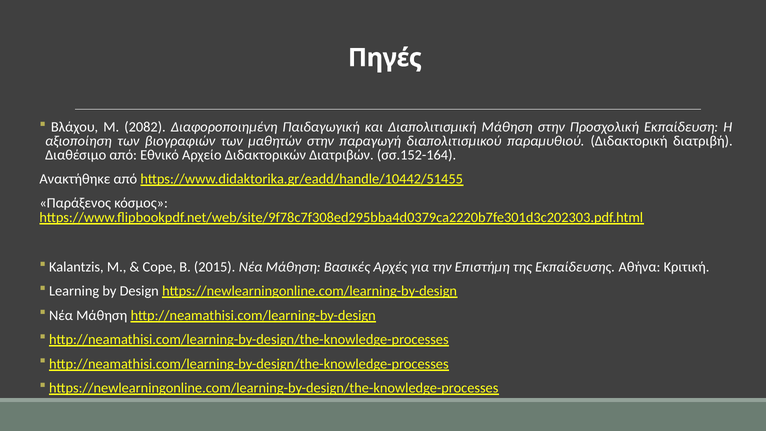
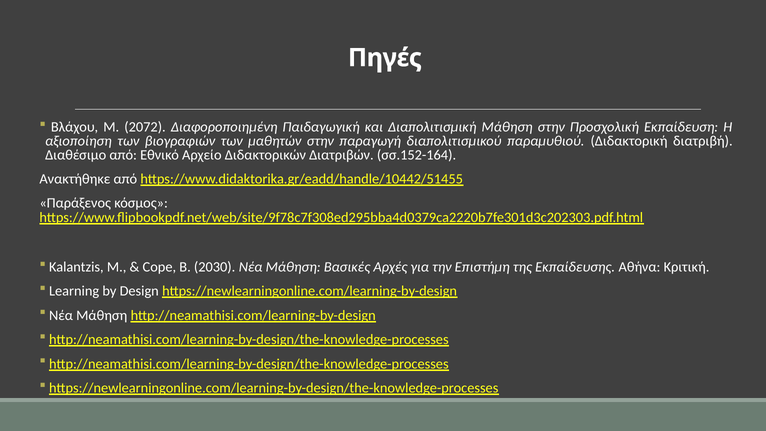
2082: 2082 -> 2072
2015: 2015 -> 2030
